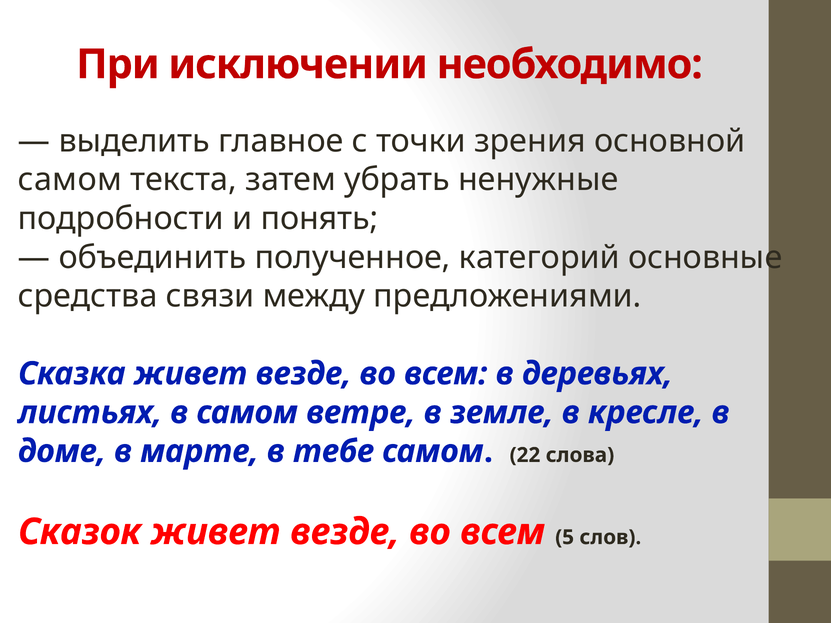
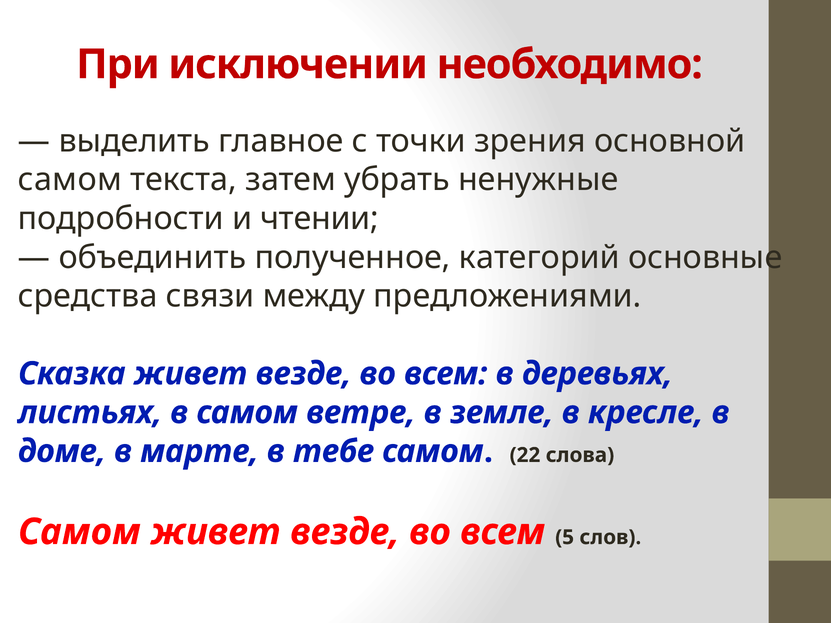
понять: понять -> чтении
Сказок at (80, 532): Сказок -> Самом
